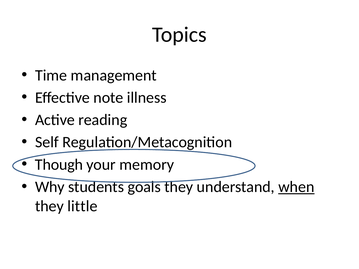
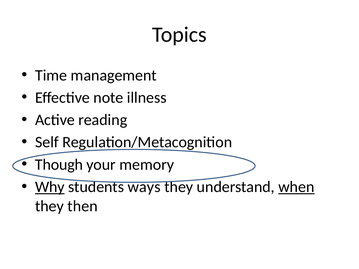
Why underline: none -> present
goals: goals -> ways
little: little -> then
